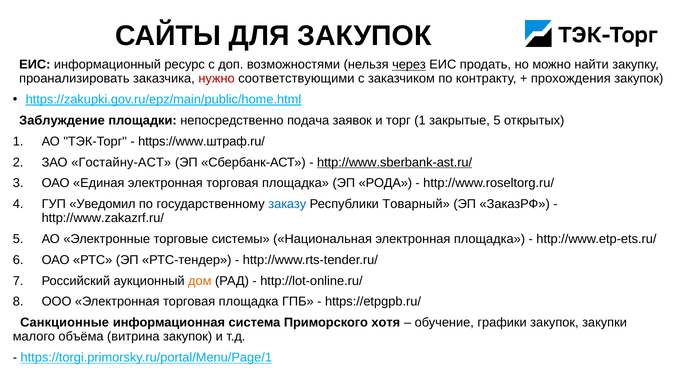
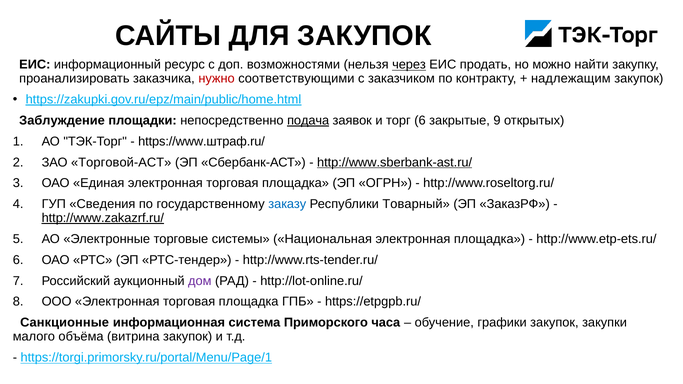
прохождения: прохождения -> надлежащим
подача underline: none -> present
торг 1: 1 -> 6
закрытые 5: 5 -> 9
Гостайну-АСТ: Гостайну-АСТ -> Торговой-АСТ
РОДА: РОДА -> ОГРН
Уведомил: Уведомил -> Сведения
http://www.zakazrf.ru/ underline: none -> present
дом colour: orange -> purple
хотя: хотя -> часа
